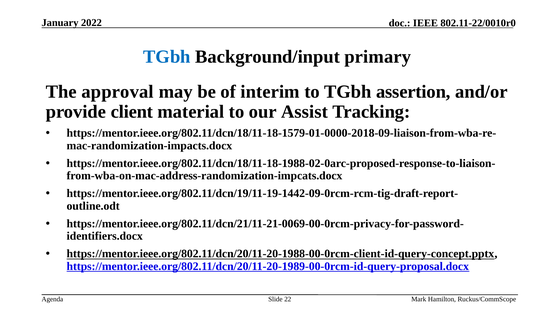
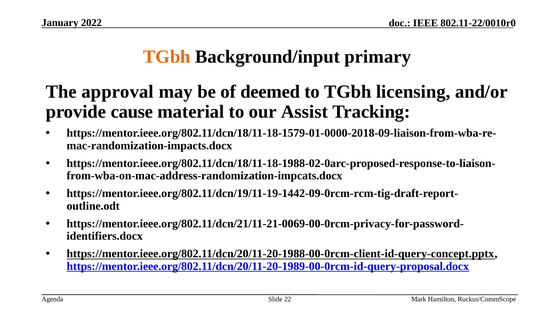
TGbh at (167, 57) colour: blue -> orange
interim: interim -> deemed
assertion: assertion -> licensing
client: client -> cause
